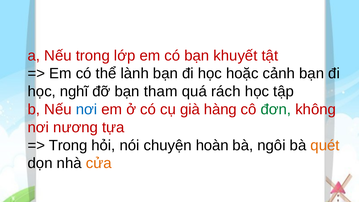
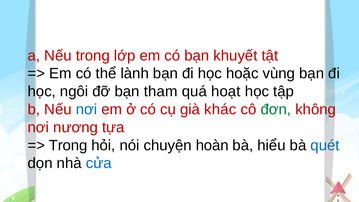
cảnh: cảnh -> vùng
nghĩ: nghĩ -> ngôi
rách: rách -> hoạt
hàng: hàng -> khác
ngôi: ngôi -> hiểu
quét colour: orange -> blue
cửa colour: orange -> blue
